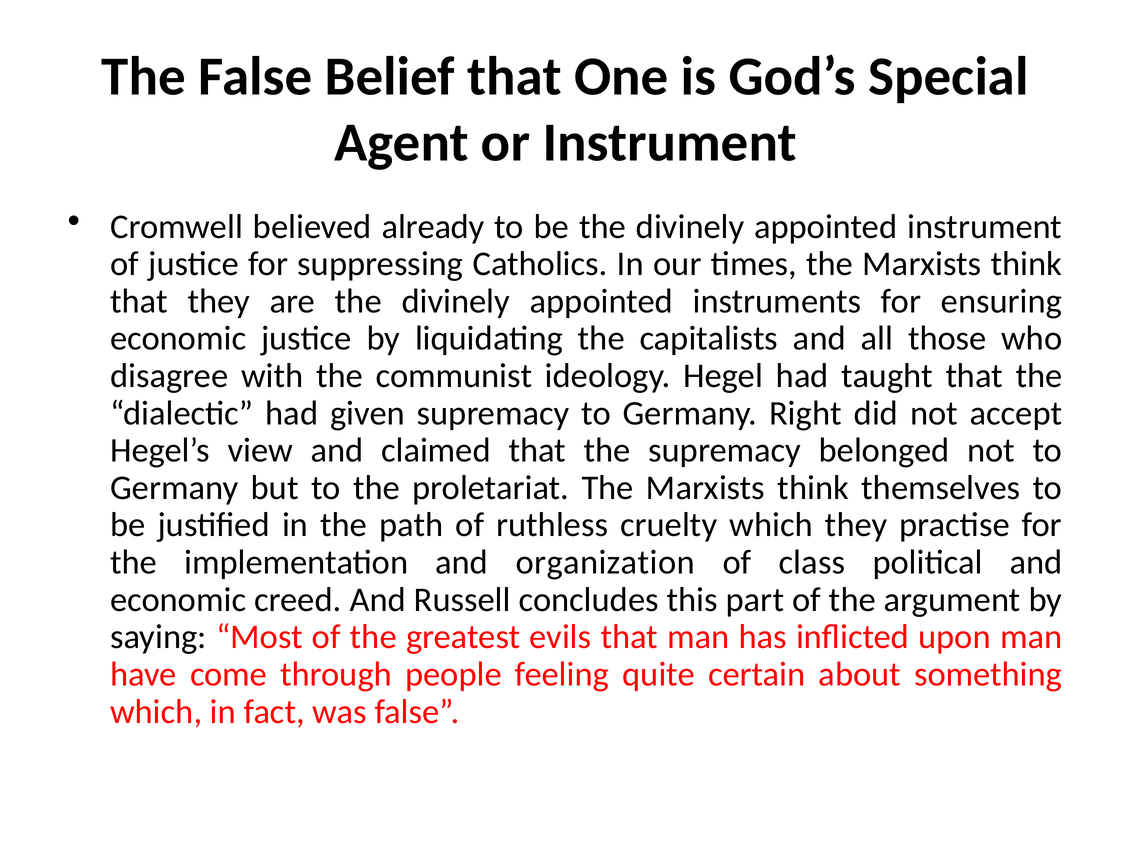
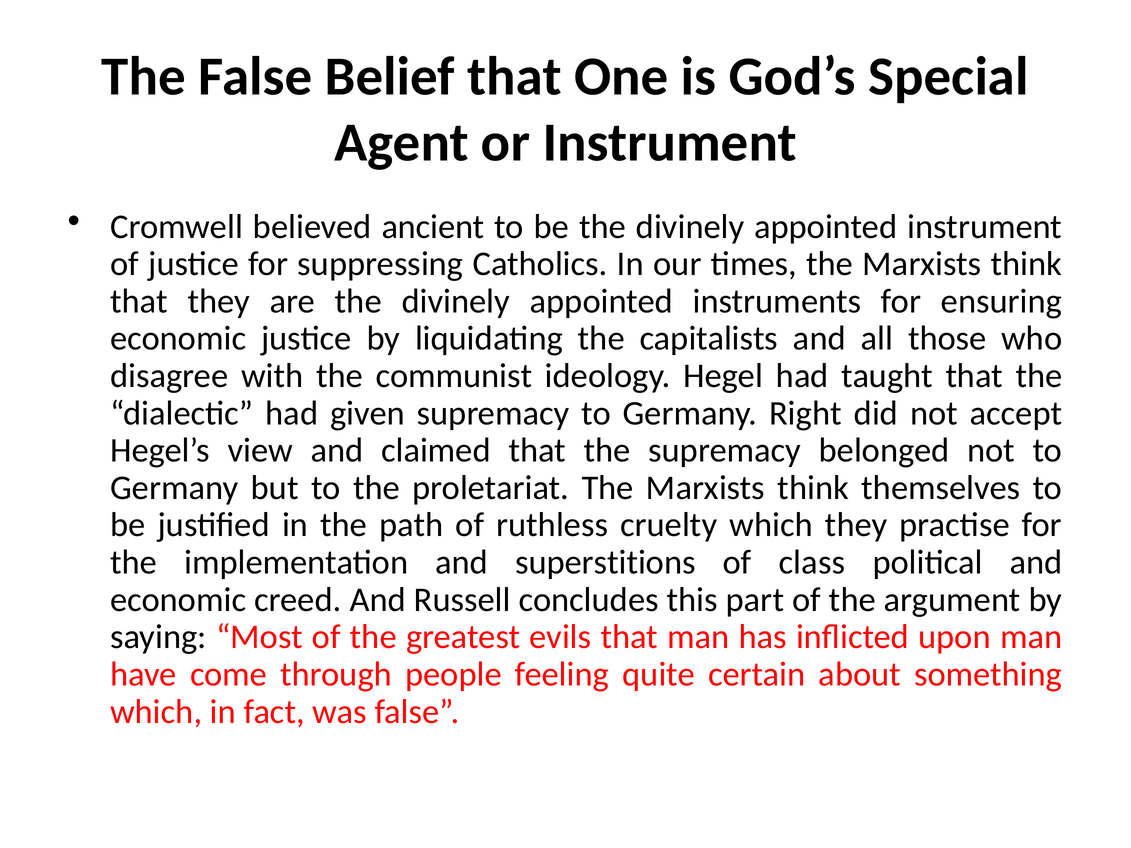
already: already -> ancient
organization: organization -> superstitions
